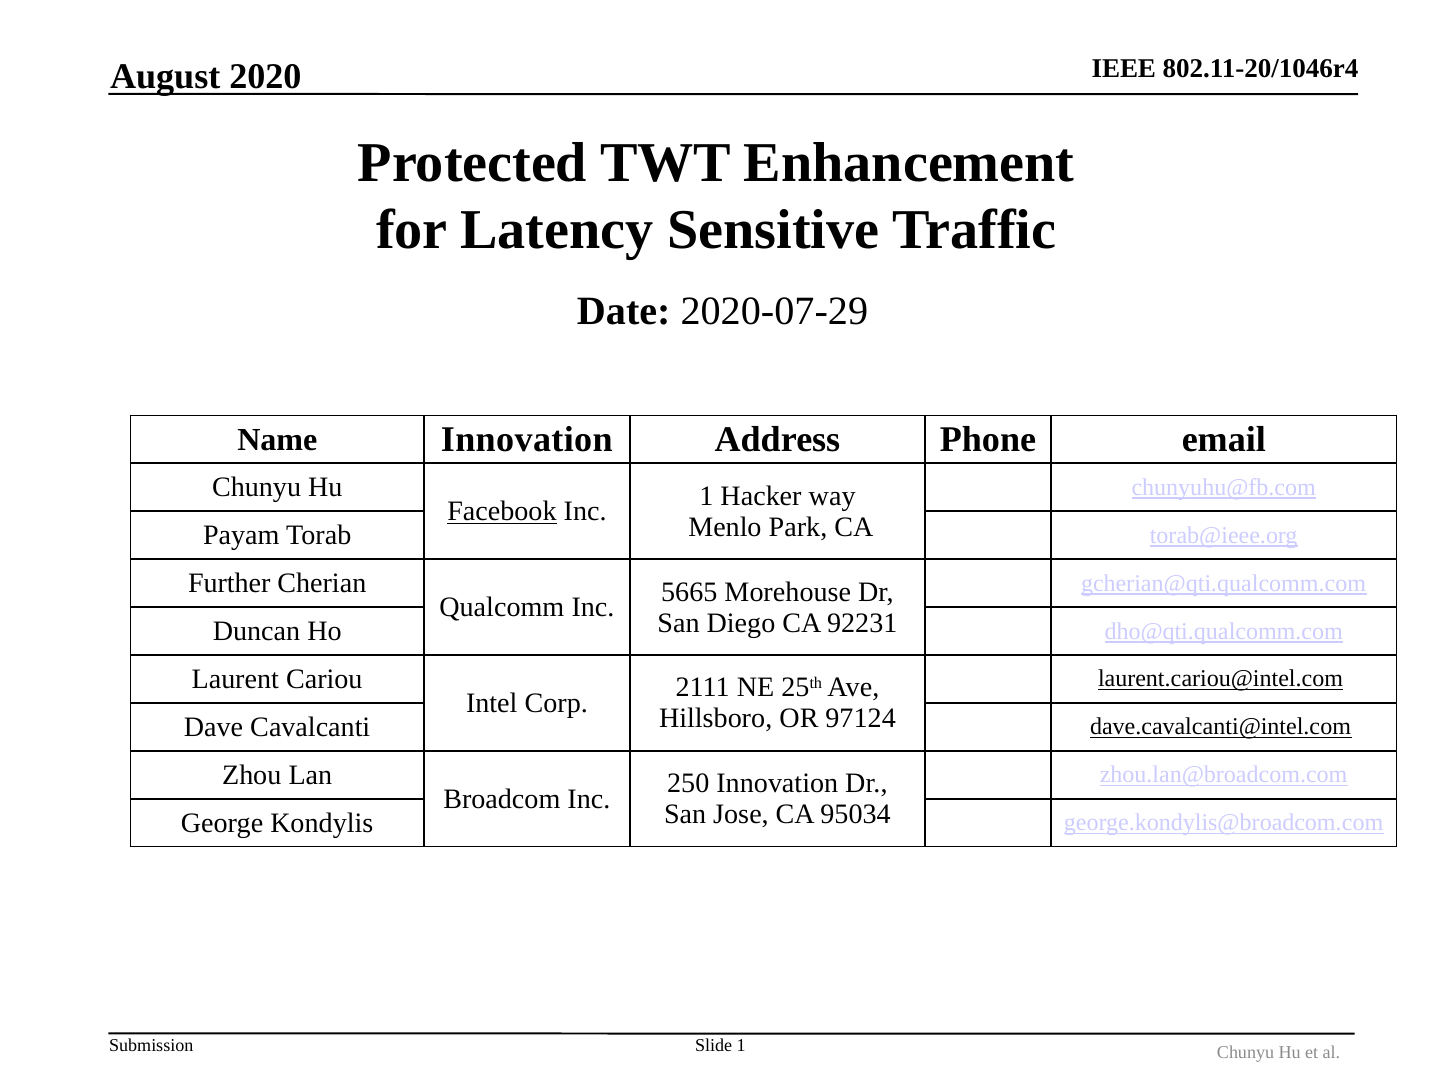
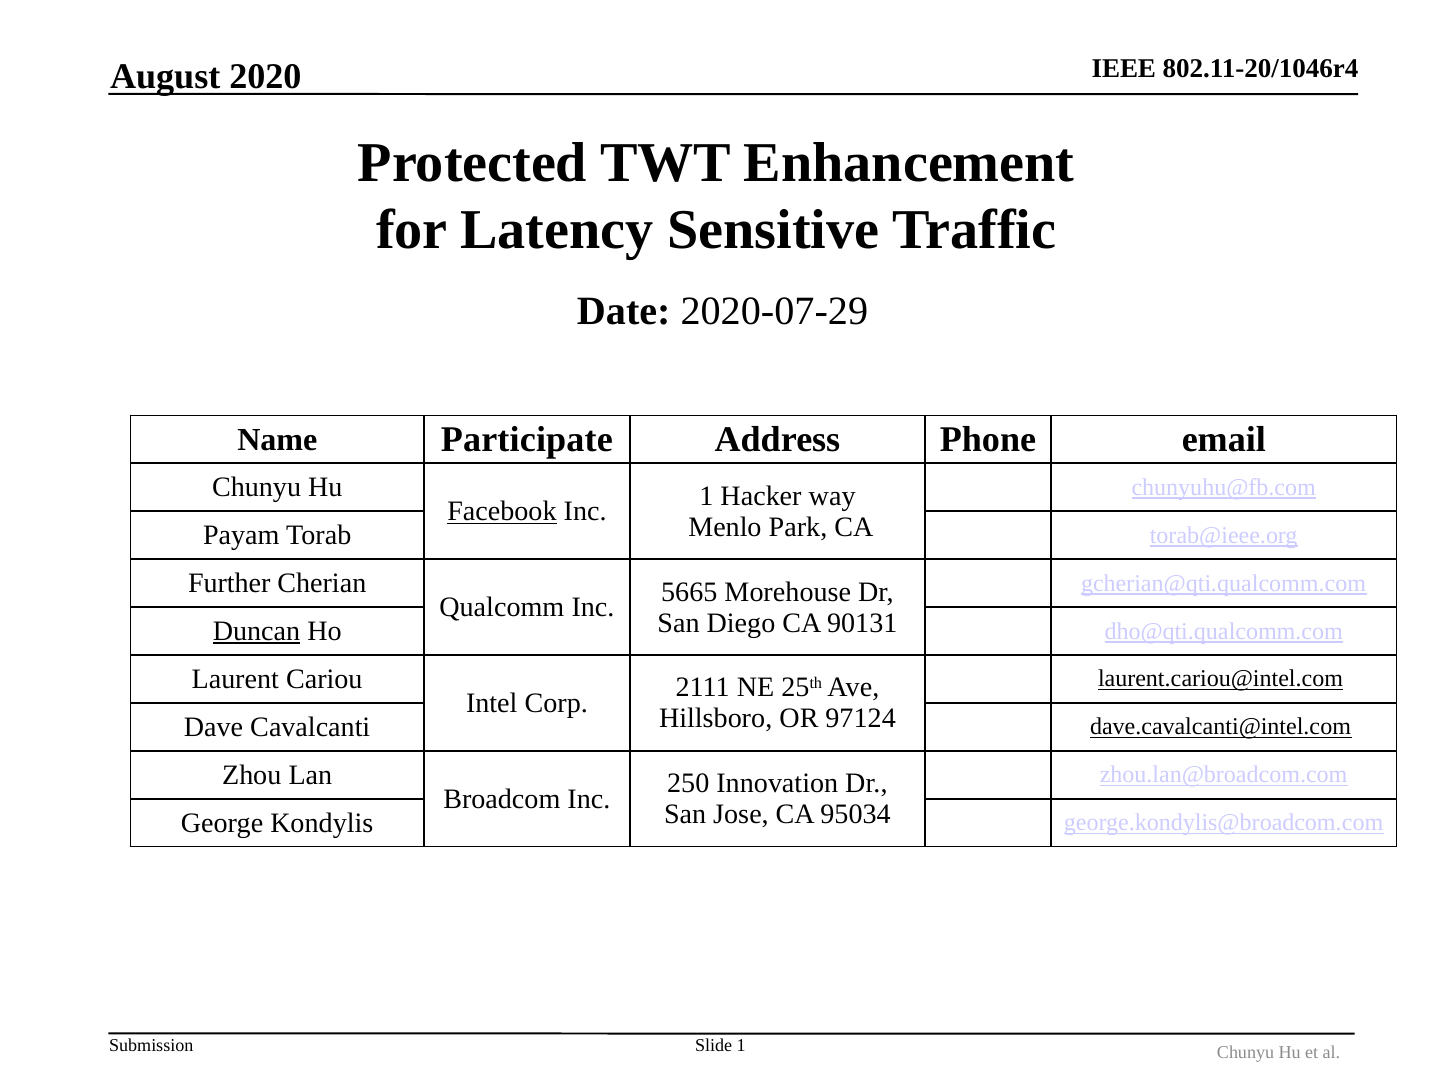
Name Innovation: Innovation -> Participate
92231: 92231 -> 90131
Duncan underline: none -> present
